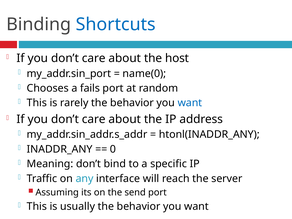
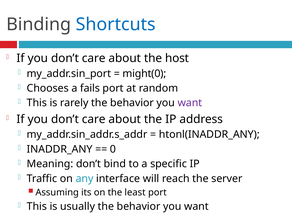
name(0: name(0 -> might(0
want at (190, 103) colour: blue -> purple
send: send -> least
